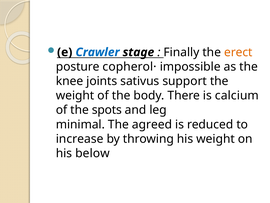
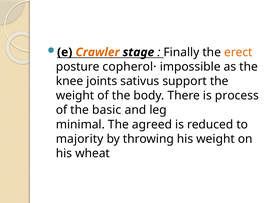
Crawler colour: blue -> orange
calcium: calcium -> process
spots: spots -> basic
increase: increase -> majority
below: below -> wheat
